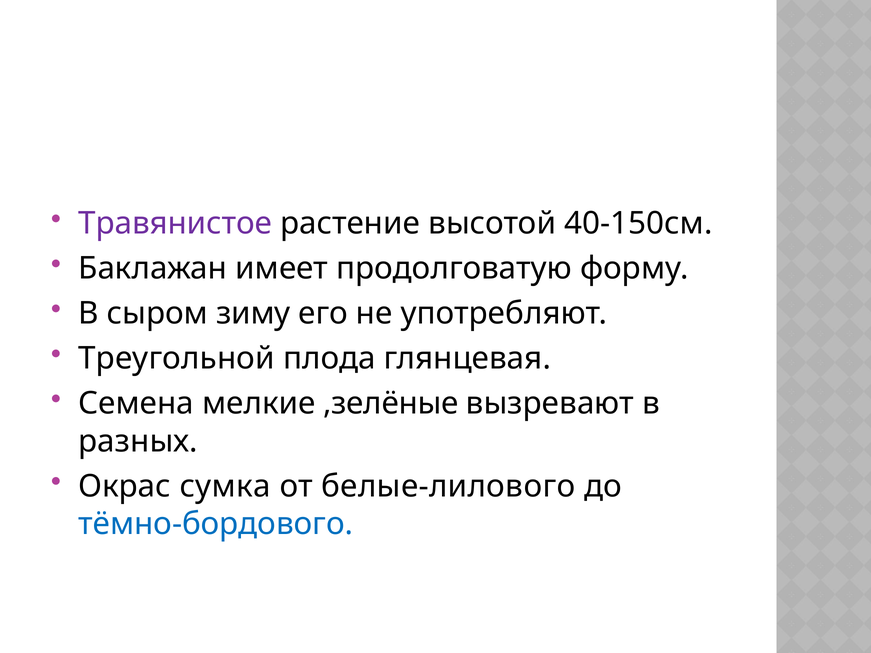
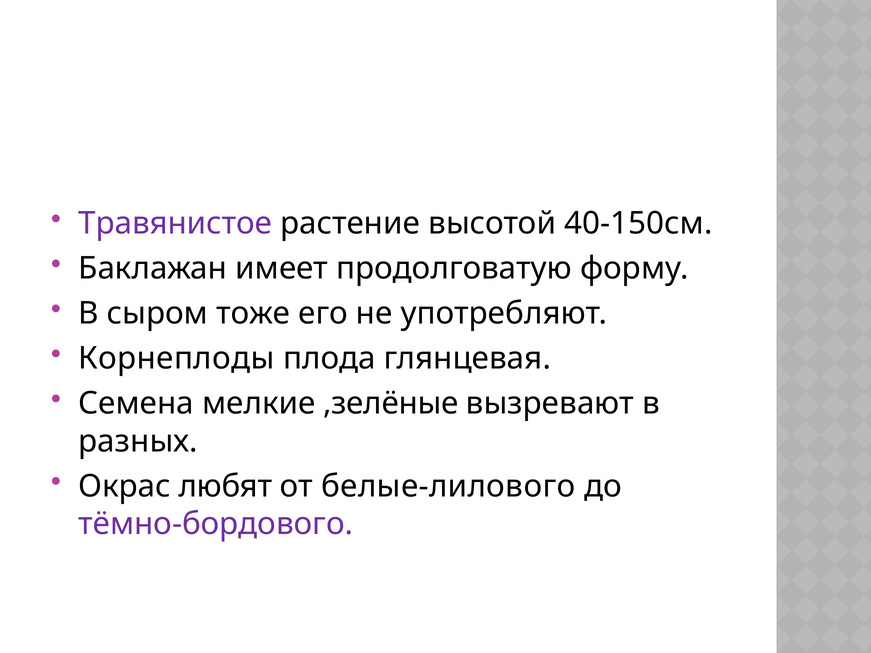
зиму: зиму -> тоже
Треугольной: Треугольной -> Корнеплоды
сумка: сумка -> любят
тёмно-бордового colour: blue -> purple
